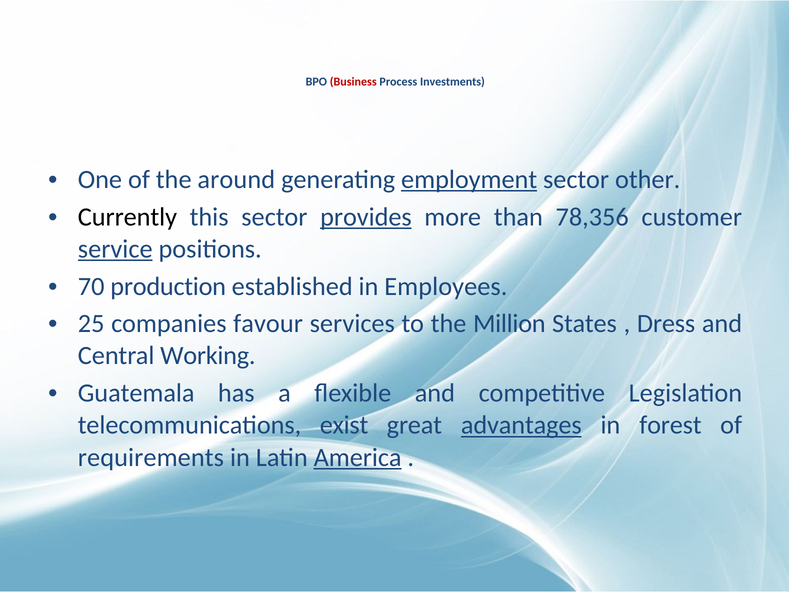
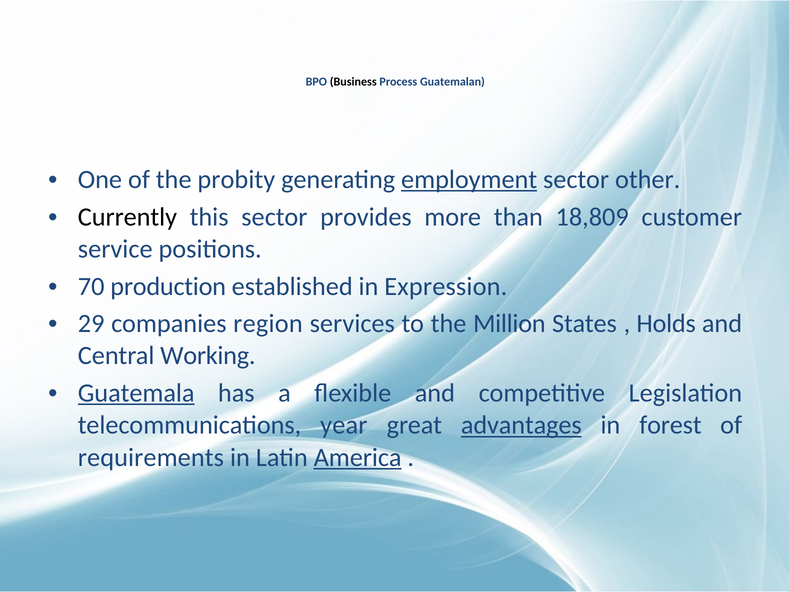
Business colour: red -> black
Investments: Investments -> Guatemalan
around: around -> probity
provides underline: present -> none
78,356: 78,356 -> 18,809
service underline: present -> none
Employees: Employees -> Expression
25: 25 -> 29
favour: favour -> region
Dress: Dress -> Holds
Guatemala underline: none -> present
exist: exist -> year
